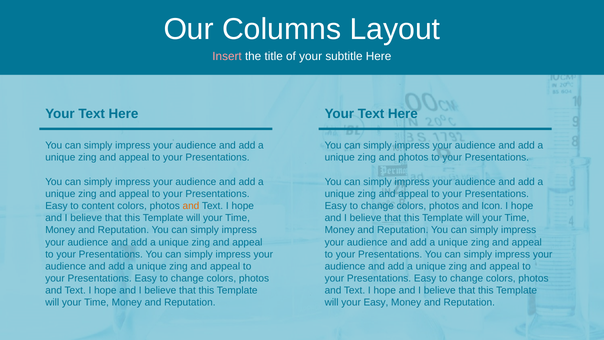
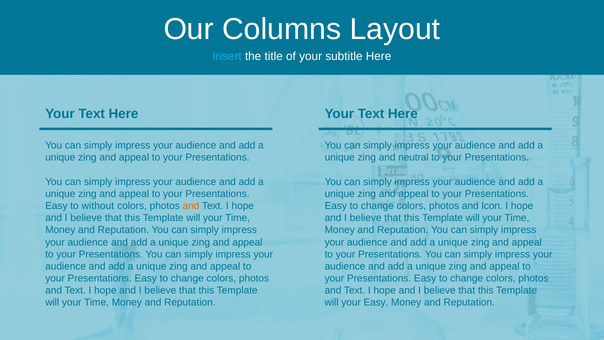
Insert colour: pink -> light blue
and photos: photos -> neutral
content: content -> without
